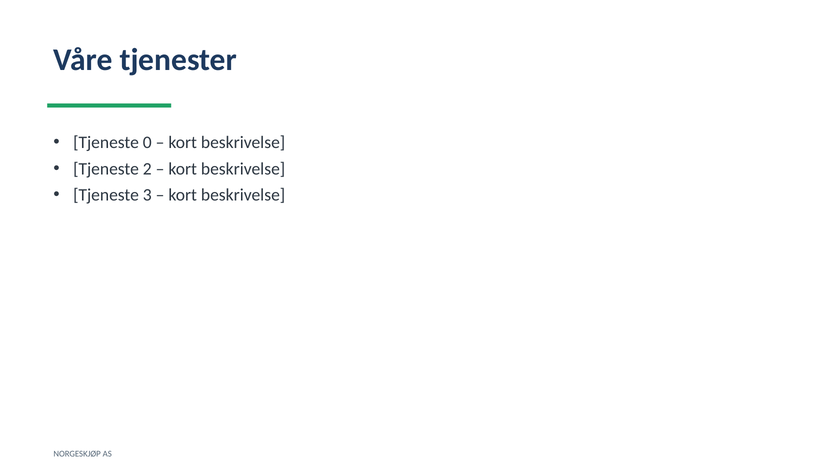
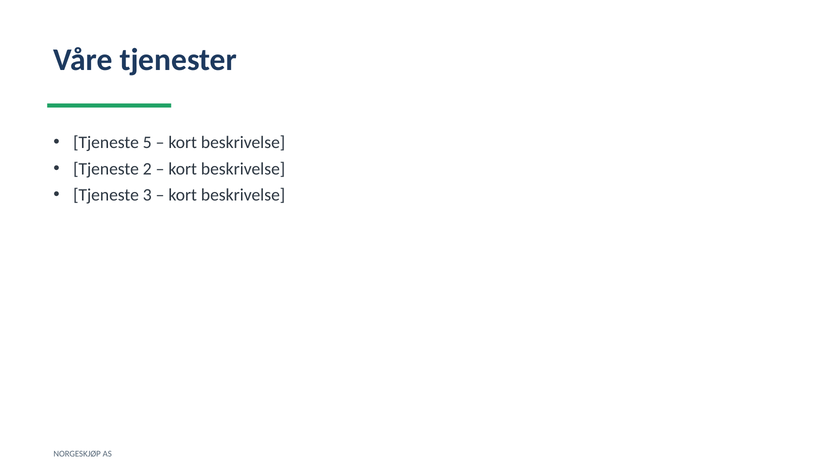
0: 0 -> 5
